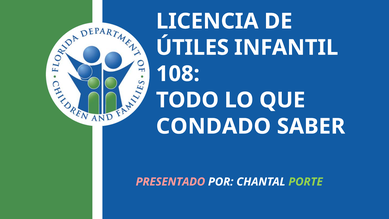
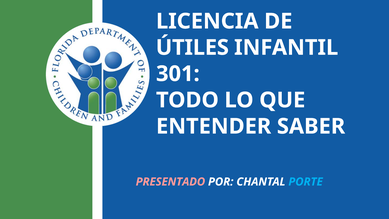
108: 108 -> 301
CONDADO: CONDADO -> ENTENDER
PORTE colour: light green -> light blue
